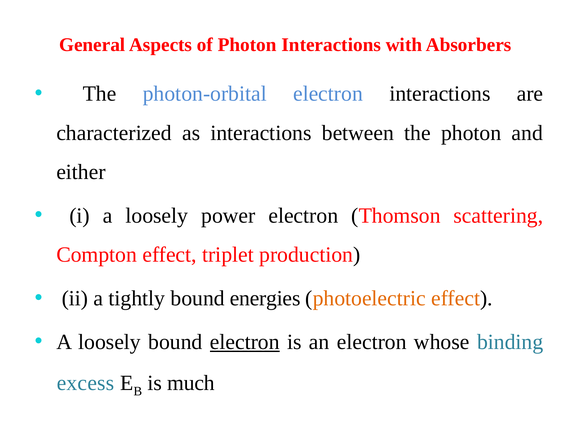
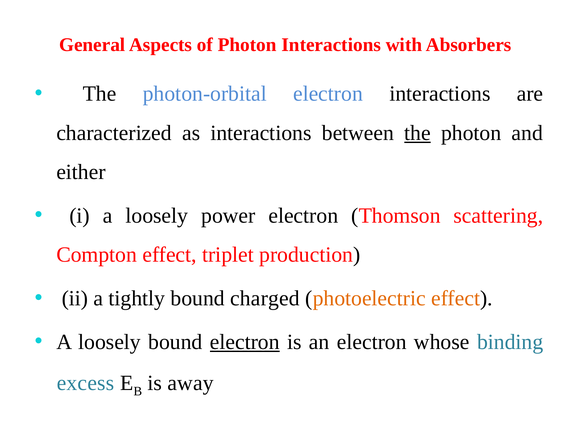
the at (418, 133) underline: none -> present
energies: energies -> charged
much: much -> away
